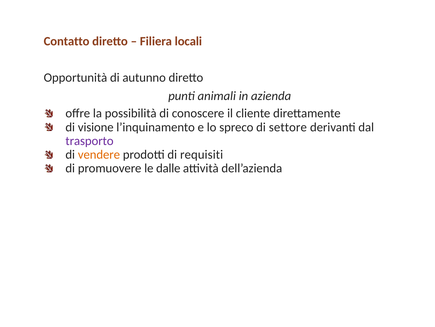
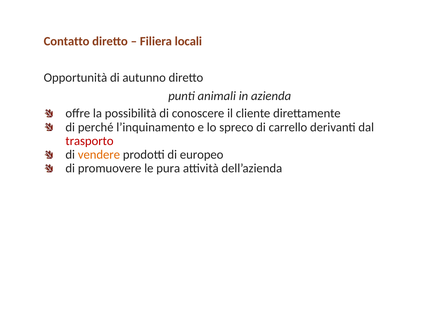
visione: visione -> perché
settore: settore -> carrello
trasporto colour: purple -> red
requisiti: requisiti -> europeo
dalle: dalle -> pura
